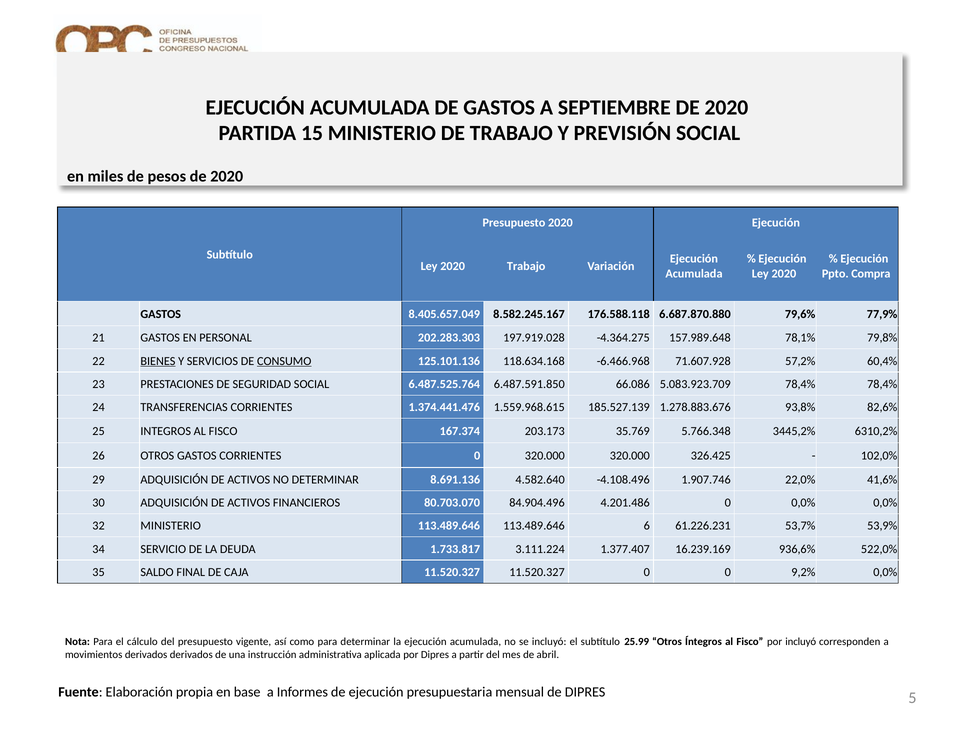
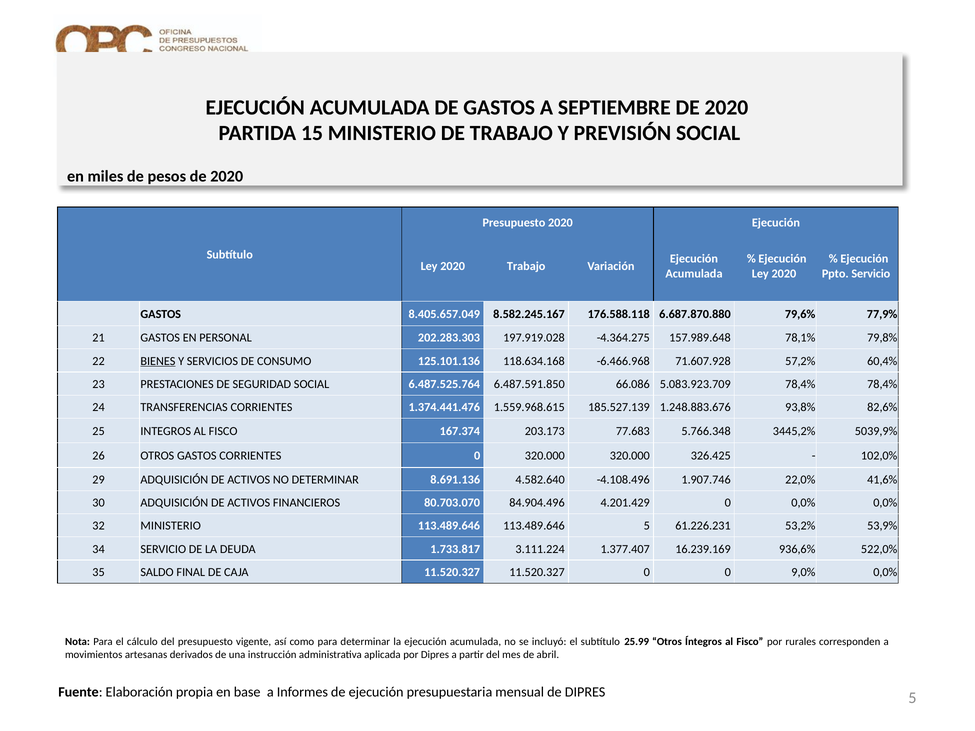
Ppto Compra: Compra -> Servicio
CONSUMO underline: present -> none
1.278.883.676: 1.278.883.676 -> 1.248.883.676
35.769: 35.769 -> 77.683
6310,2%: 6310,2% -> 5039,9%
4.201.486: 4.201.486 -> 4.201.429
113.489.646 6: 6 -> 5
53,7%: 53,7% -> 53,2%
9,2%: 9,2% -> 9,0%
por incluyó: incluyó -> rurales
movimientos derivados: derivados -> artesanas
